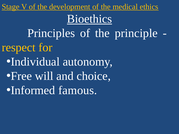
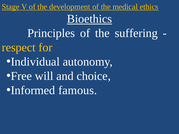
principle: principle -> suffering
